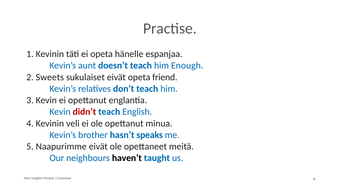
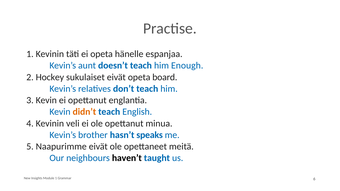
Sweets: Sweets -> Hockey
friend: friend -> board
didn’t colour: red -> orange
